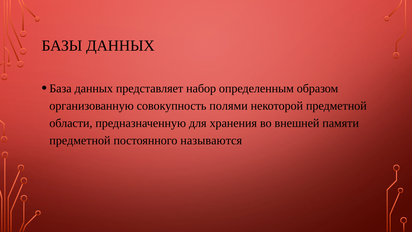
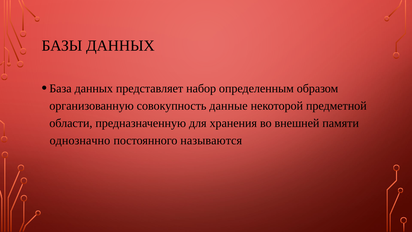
полями: полями -> данные
предметной at (80, 140): предметной -> однозначно
